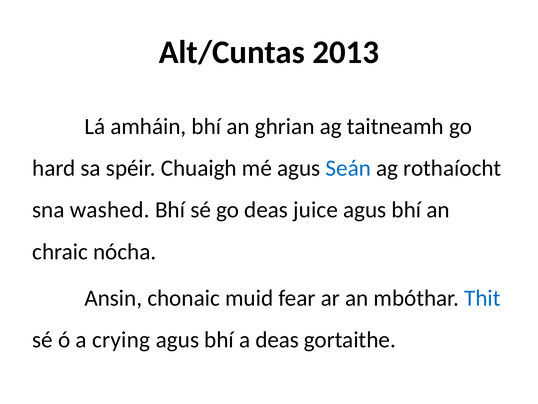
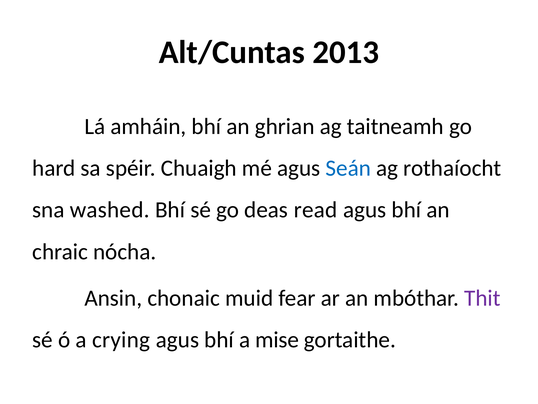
juice: juice -> read
Thit colour: blue -> purple
a deas: deas -> mise
